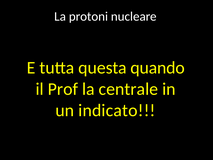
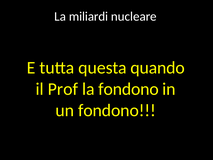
protoni: protoni -> miliardi
la centrale: centrale -> fondono
un indicato: indicato -> fondono
